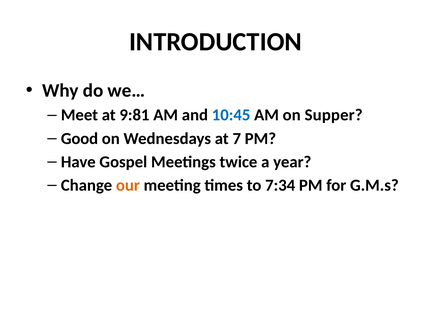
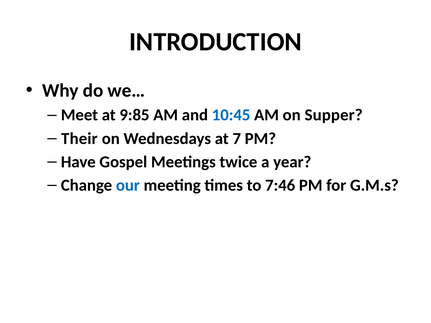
9:81: 9:81 -> 9:85
Good: Good -> Their
our colour: orange -> blue
7:34: 7:34 -> 7:46
